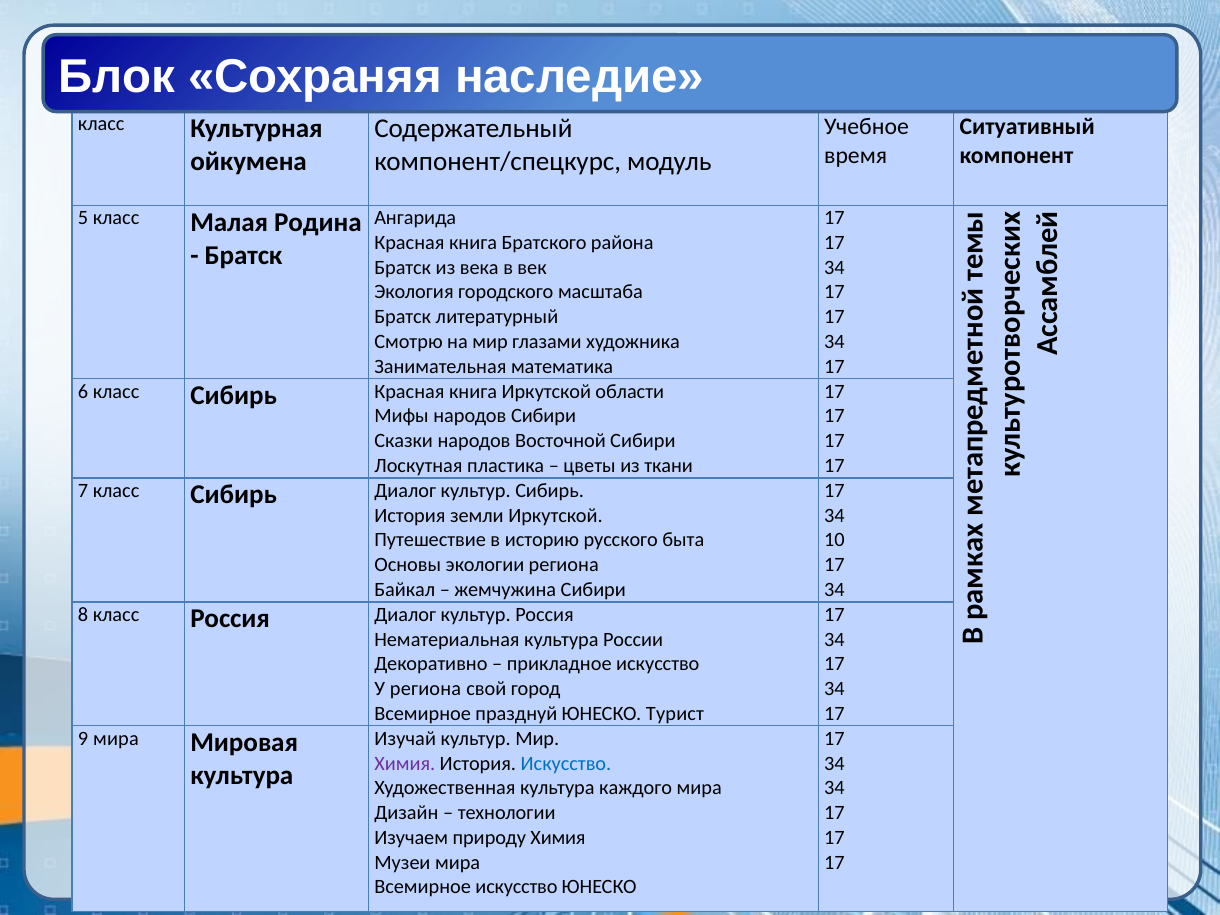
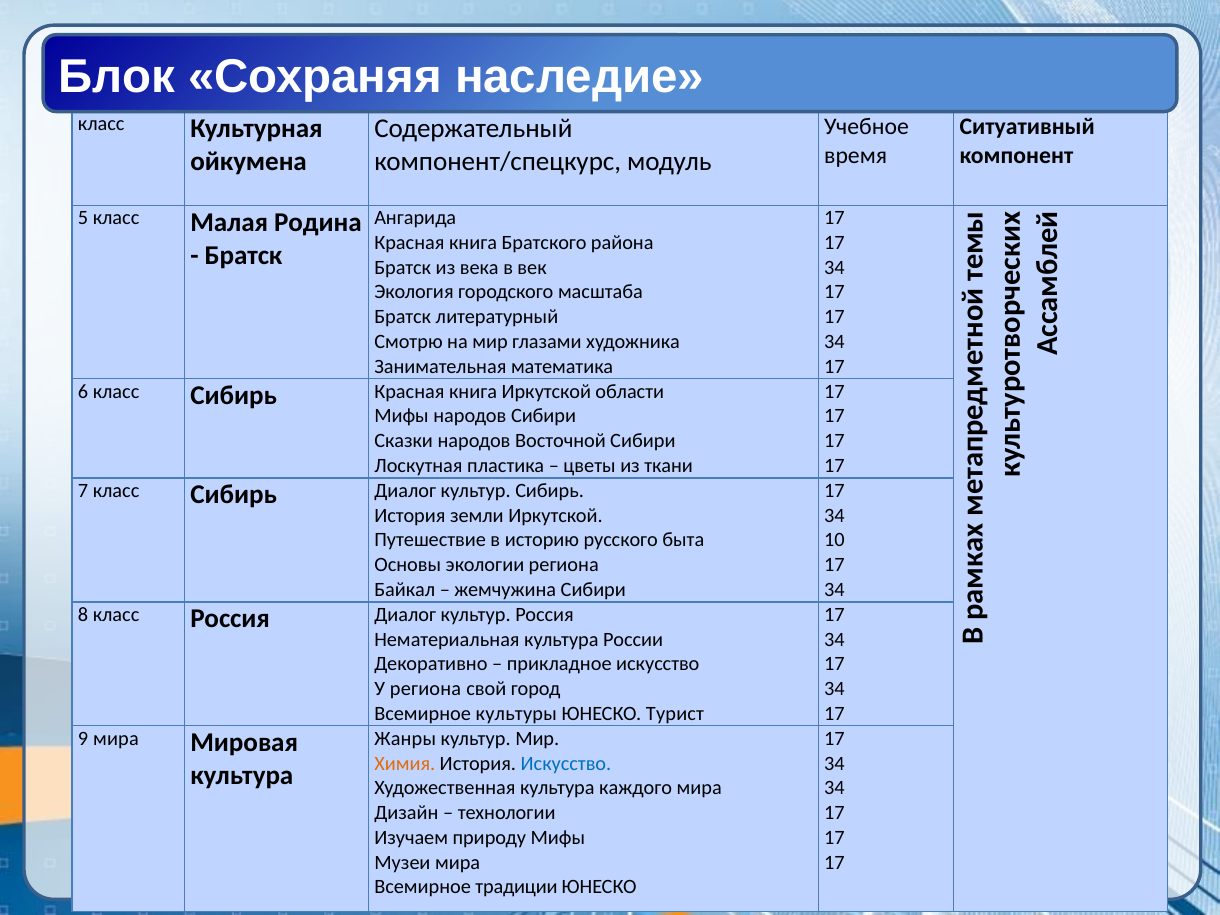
празднуй: празднуй -> культуры
Изучай: Изучай -> Жанры
Химия at (405, 763) colour: purple -> orange
природу Химия: Химия -> Мифы
Всемирное искусство: искусство -> традиции
